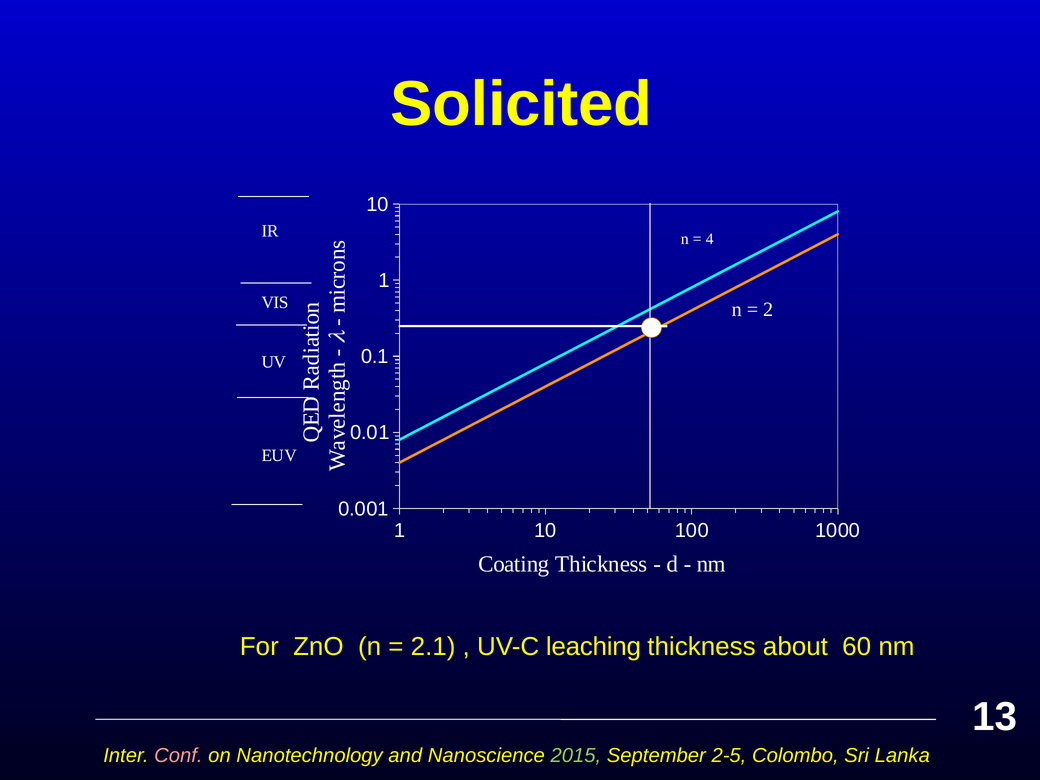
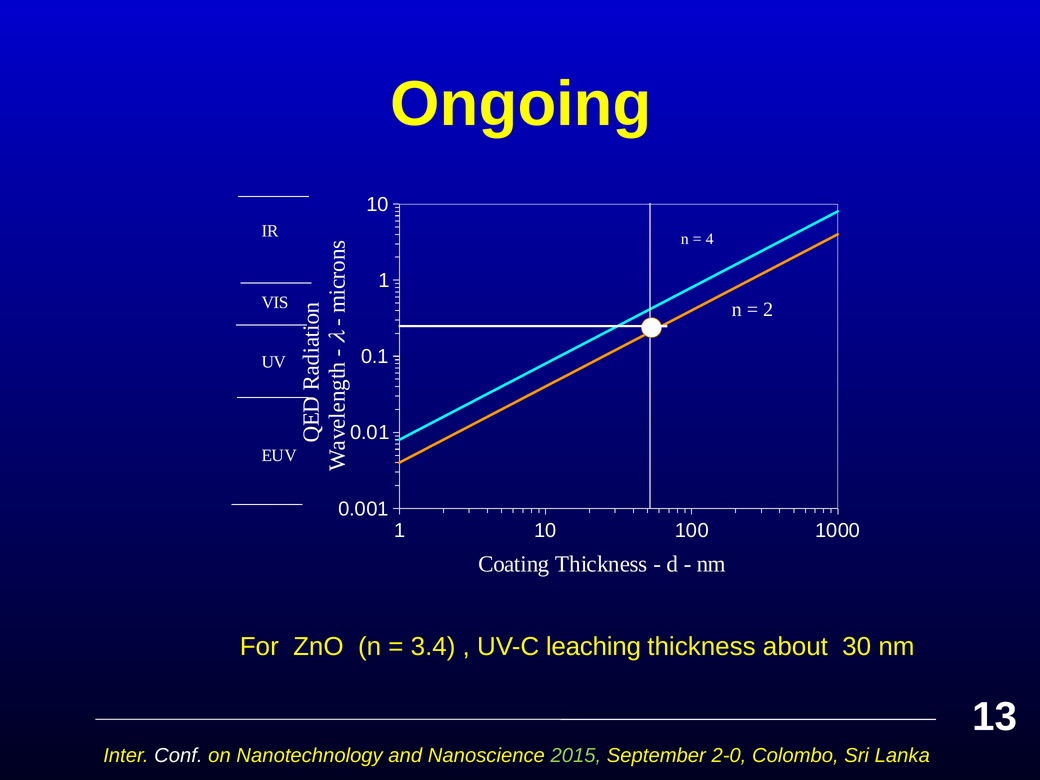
Solicited: Solicited -> Ongoing
2.1: 2.1 -> 3.4
60: 60 -> 30
Conf colour: pink -> white
2-5: 2-5 -> 2-0
